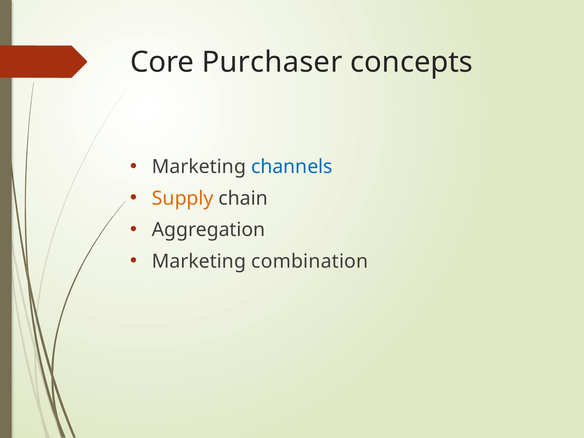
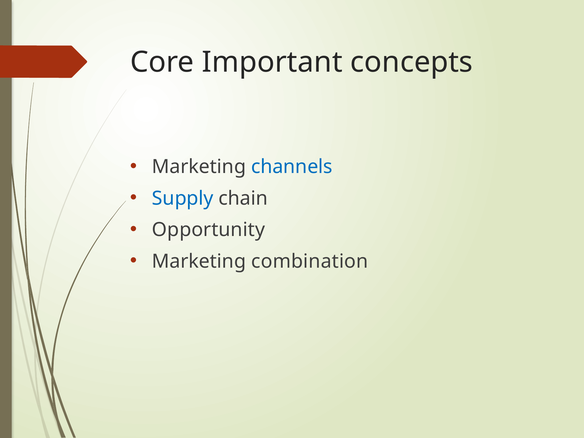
Purchaser: Purchaser -> Important
Supply colour: orange -> blue
Aggregation: Aggregation -> Opportunity
